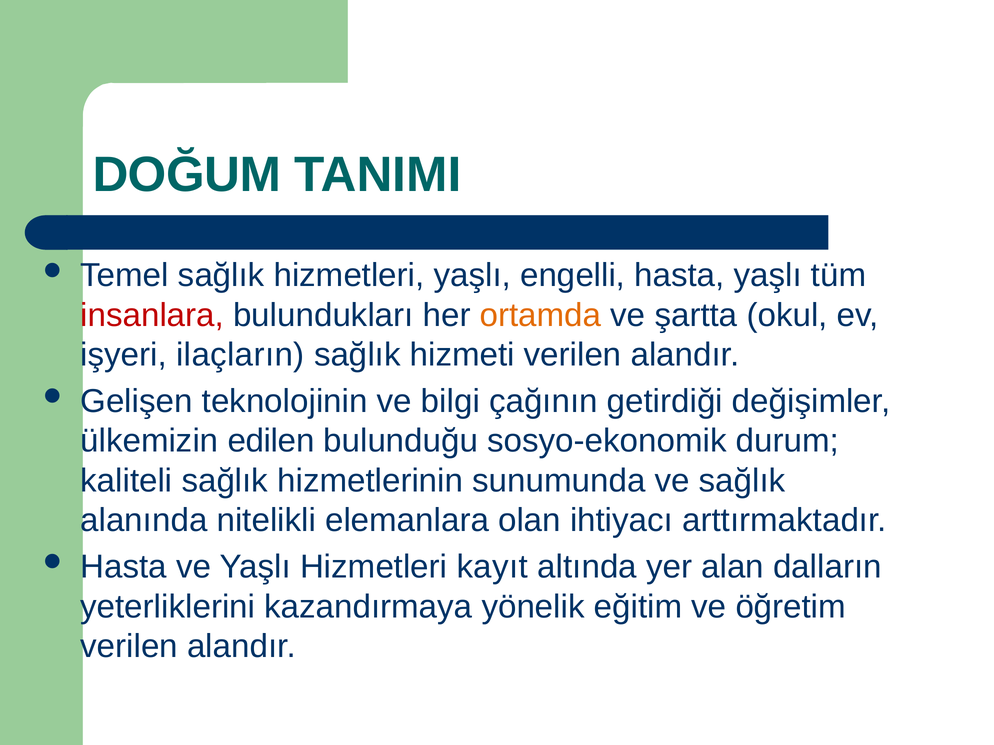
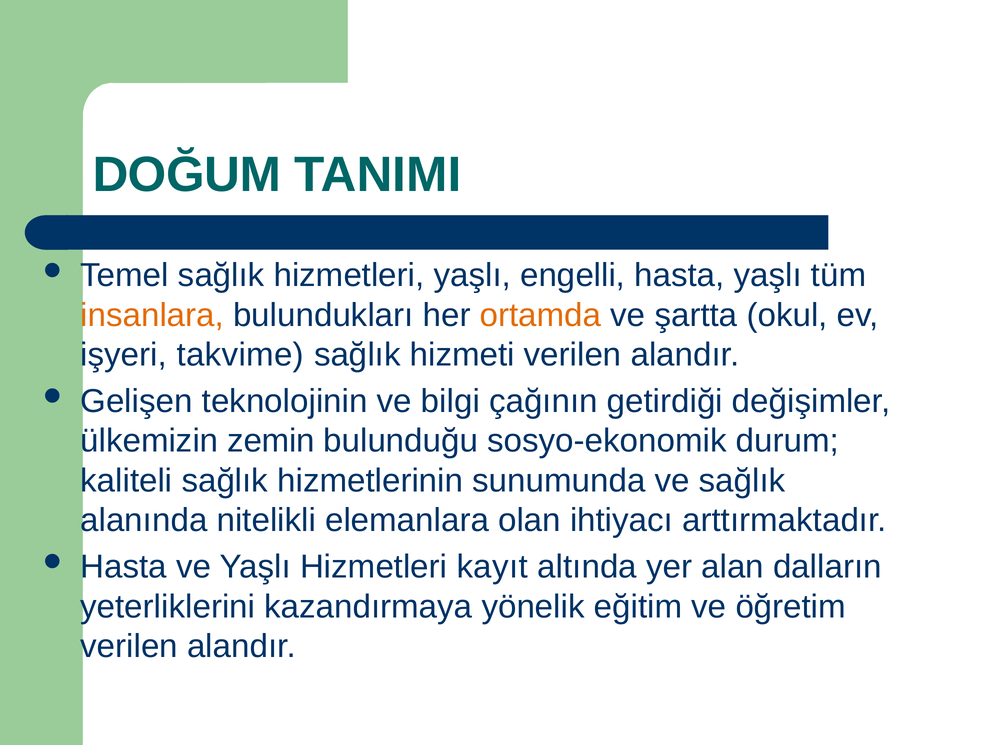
insanlara colour: red -> orange
ilaçların: ilaçların -> takvime
edilen: edilen -> zemin
